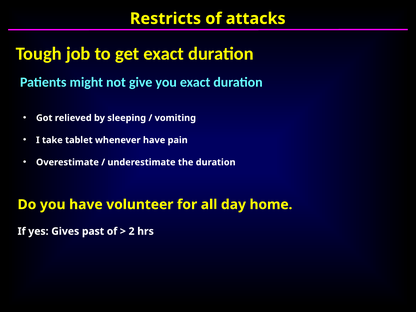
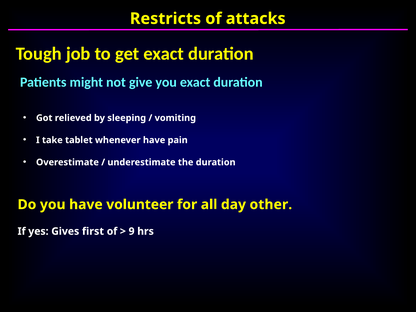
home: home -> other
past: past -> first
2: 2 -> 9
